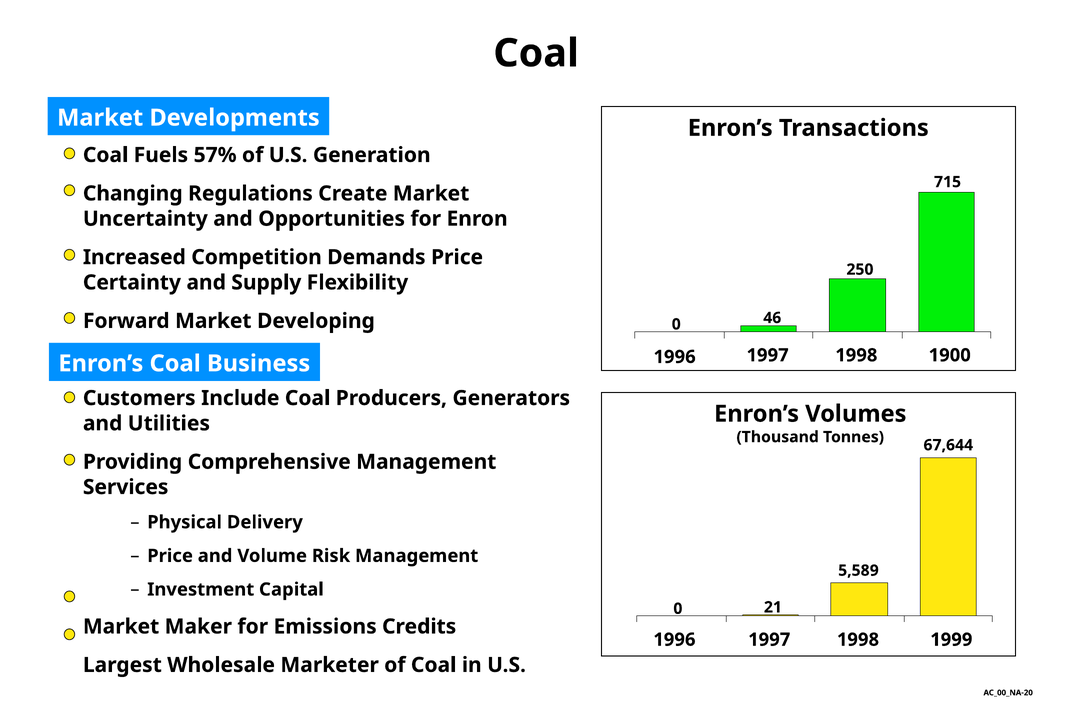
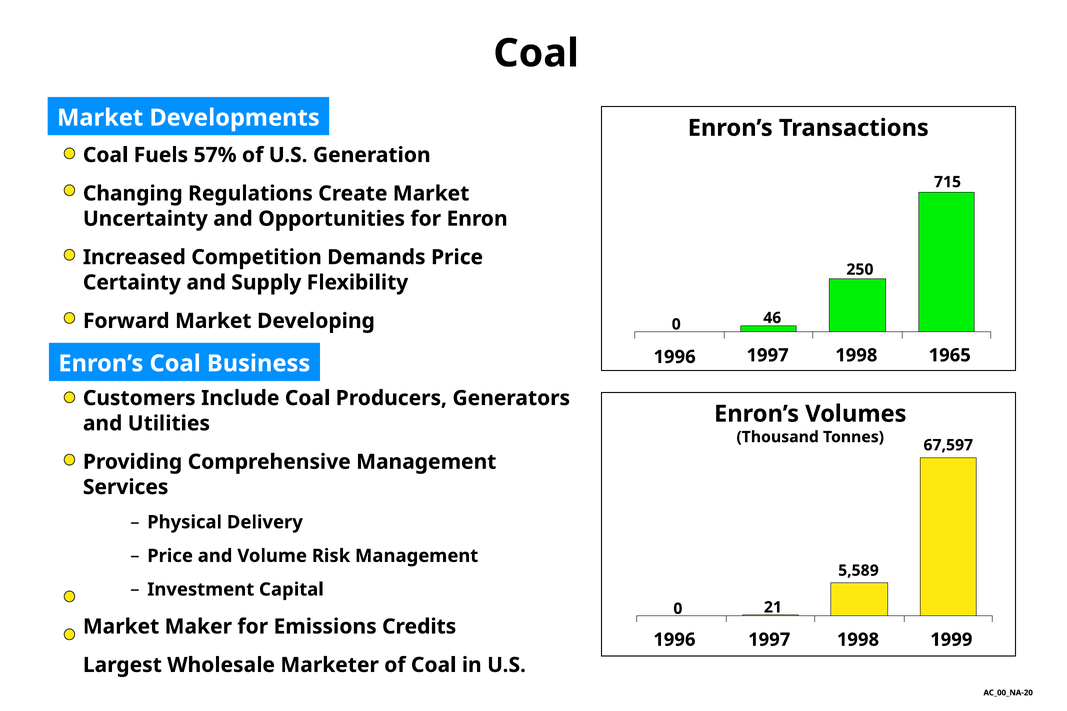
1900: 1900 -> 1965
67,644: 67,644 -> 67,597
